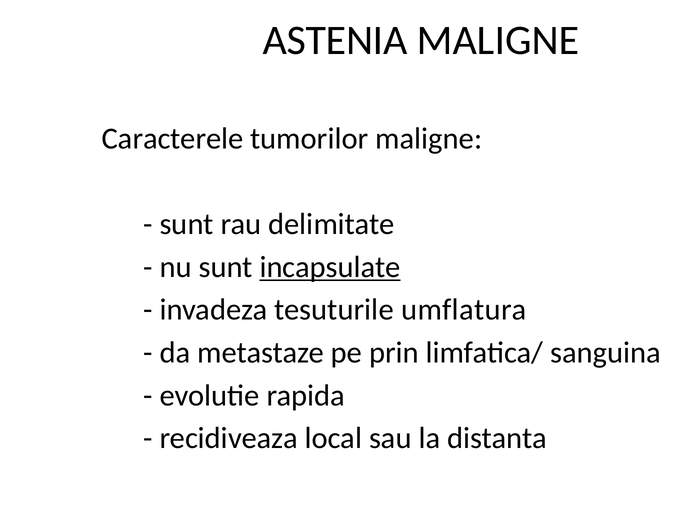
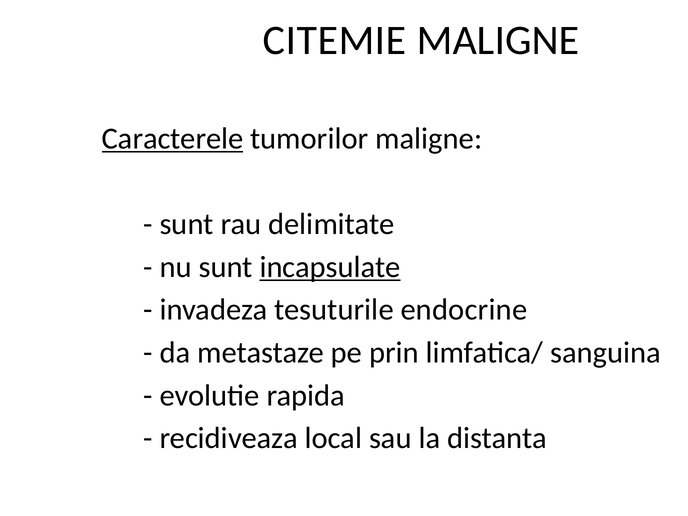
ASTENIA: ASTENIA -> CITEMIE
Caracterele underline: none -> present
umflatura: umflatura -> endocrine
